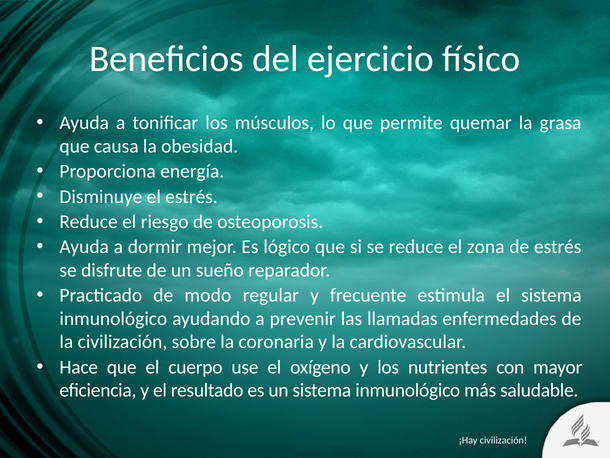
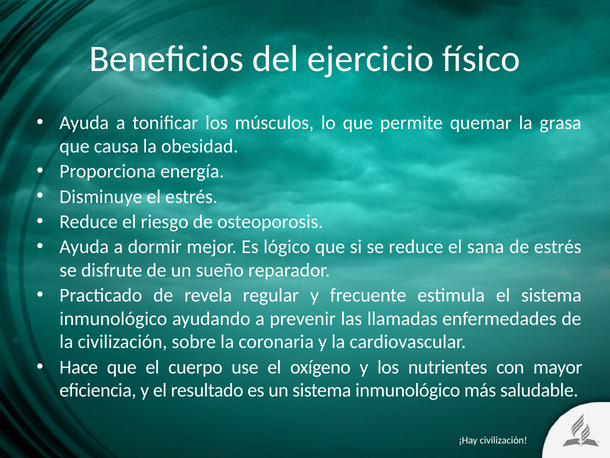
zona: zona -> sana
modo: modo -> revela
